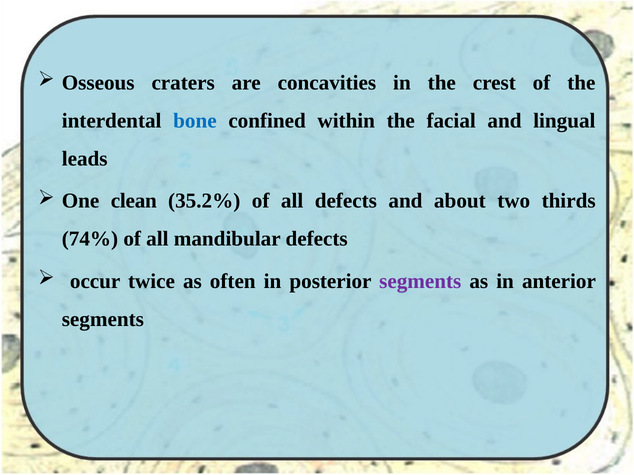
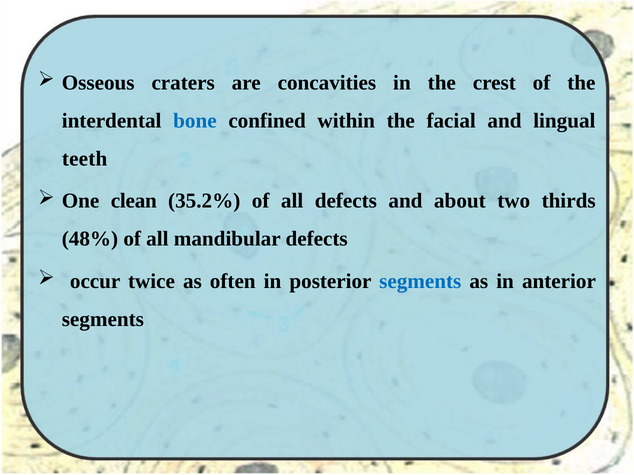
leads: leads -> teeth
74%: 74% -> 48%
segments at (420, 281) colour: purple -> blue
